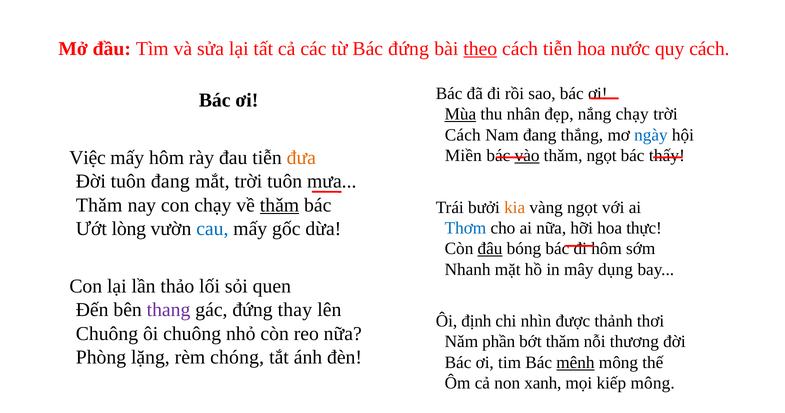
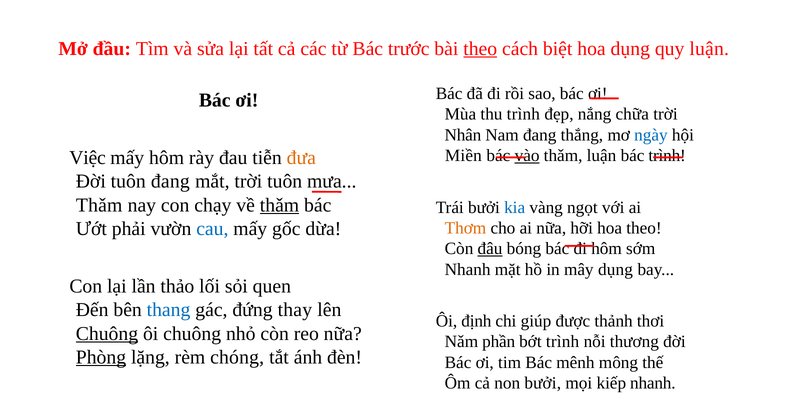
Bác đứng: đứng -> trước
cách tiễn: tiễn -> biệt
hoa nước: nước -> dụng
quy cách: cách -> luận
Mùa underline: present -> none
thu nhân: nhân -> trình
nắng chạy: chạy -> chữa
Cách at (463, 135): Cách -> Nhân
thǎm ngọt: ngọt -> luận
bác thấy: thấy -> trình
kia colour: orange -> blue
lòng: lòng -> phải
Thơm colour: blue -> orange
hoa thực: thực -> theo
thang colour: purple -> blue
nhìn: nhìn -> giúp
Chuông at (107, 334) underline: none -> present
bớt thǎm: thǎm -> trình
Phòng underline: none -> present
mênh underline: present -> none
non xanh: xanh -> bưởi
kiếp mông: mông -> nhanh
